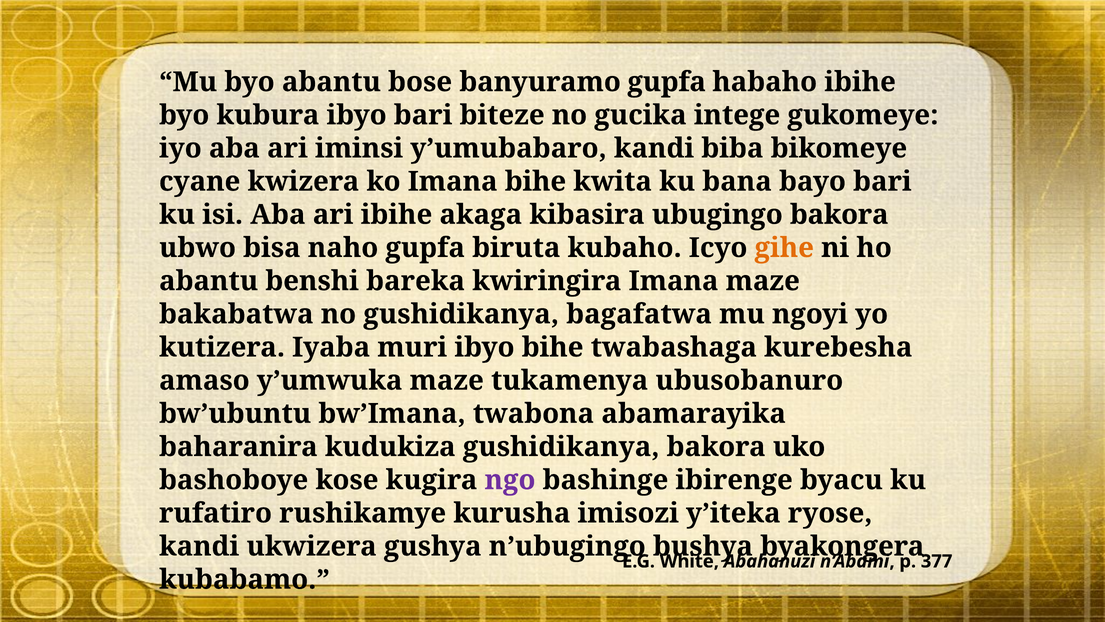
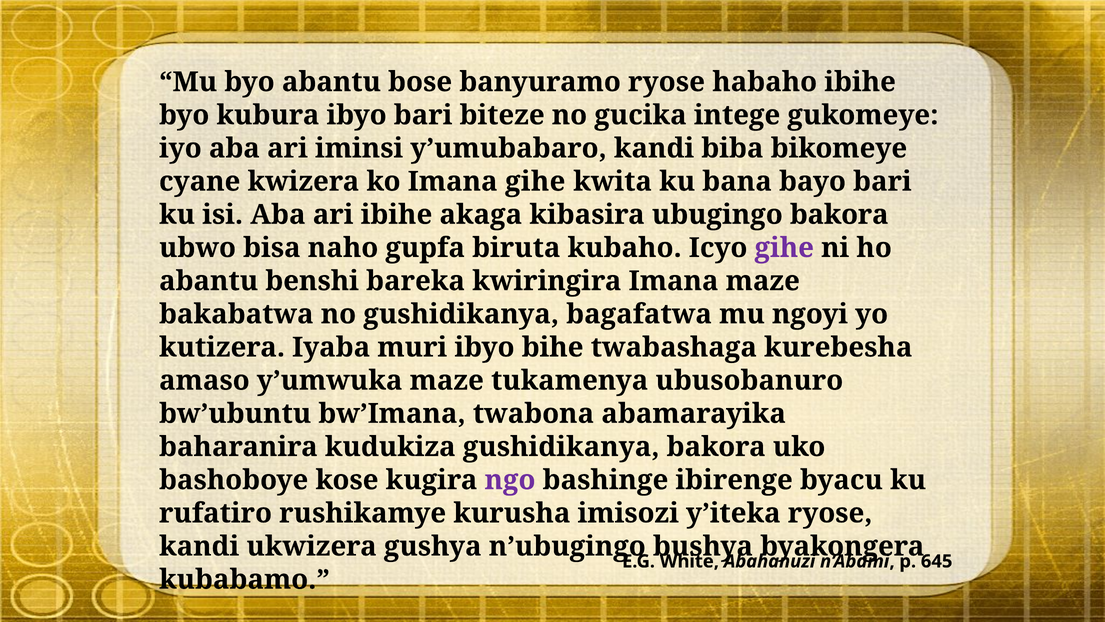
banyuramo gupfa: gupfa -> ryose
Imana bihe: bihe -> gihe
gihe at (784, 248) colour: orange -> purple
377: 377 -> 645
